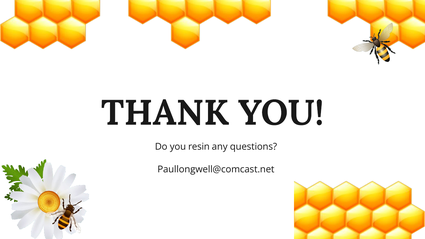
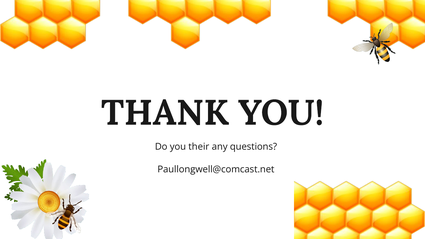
resin: resin -> their
